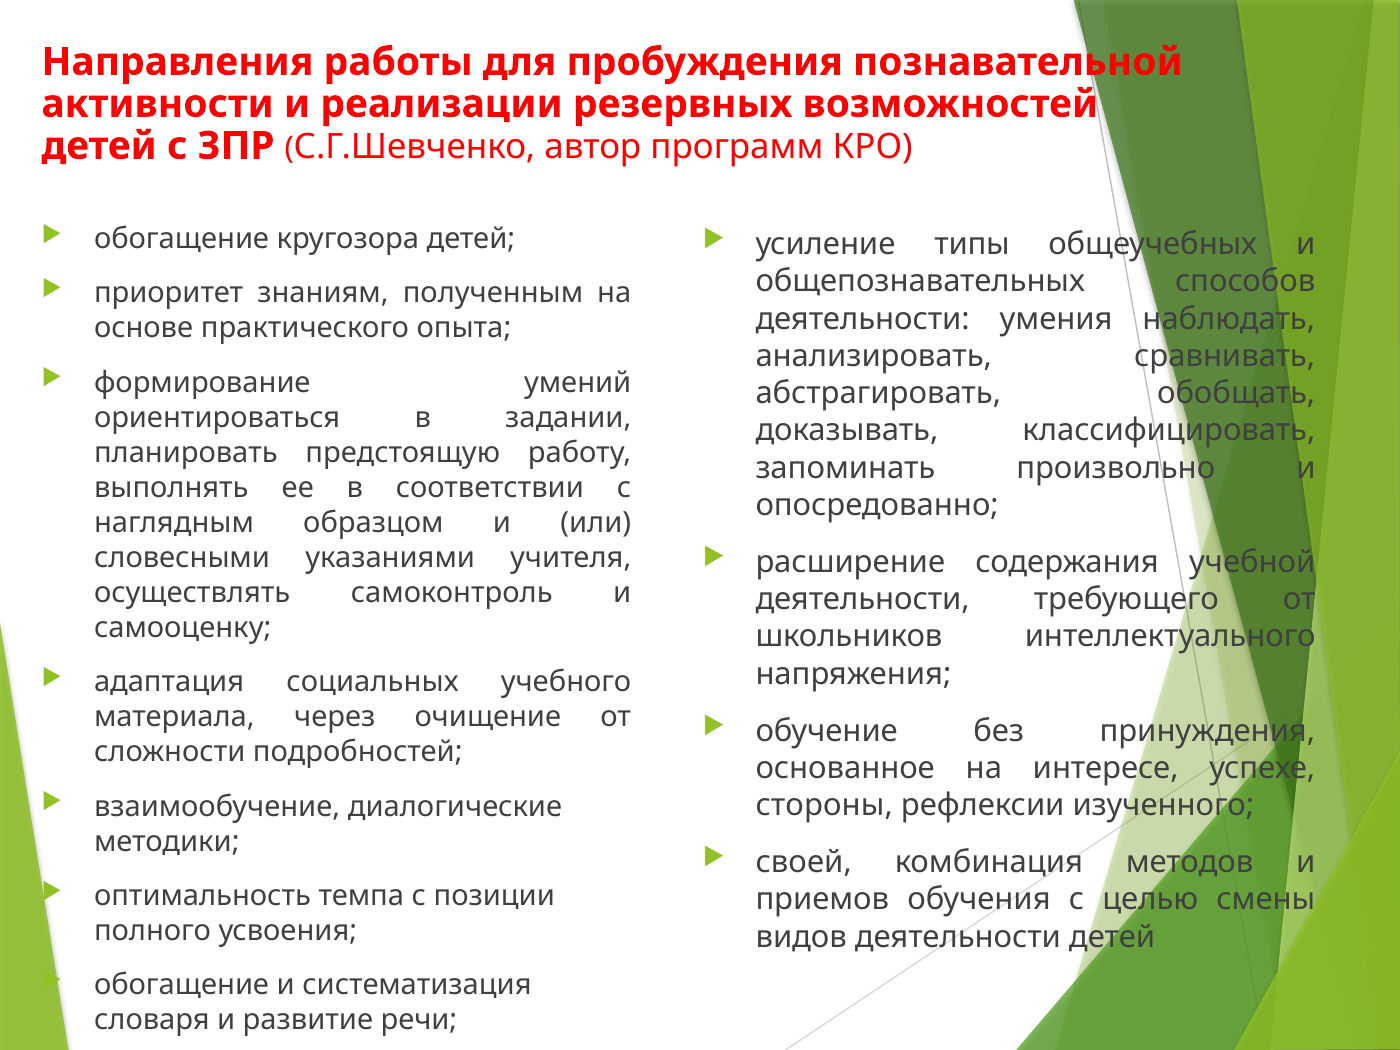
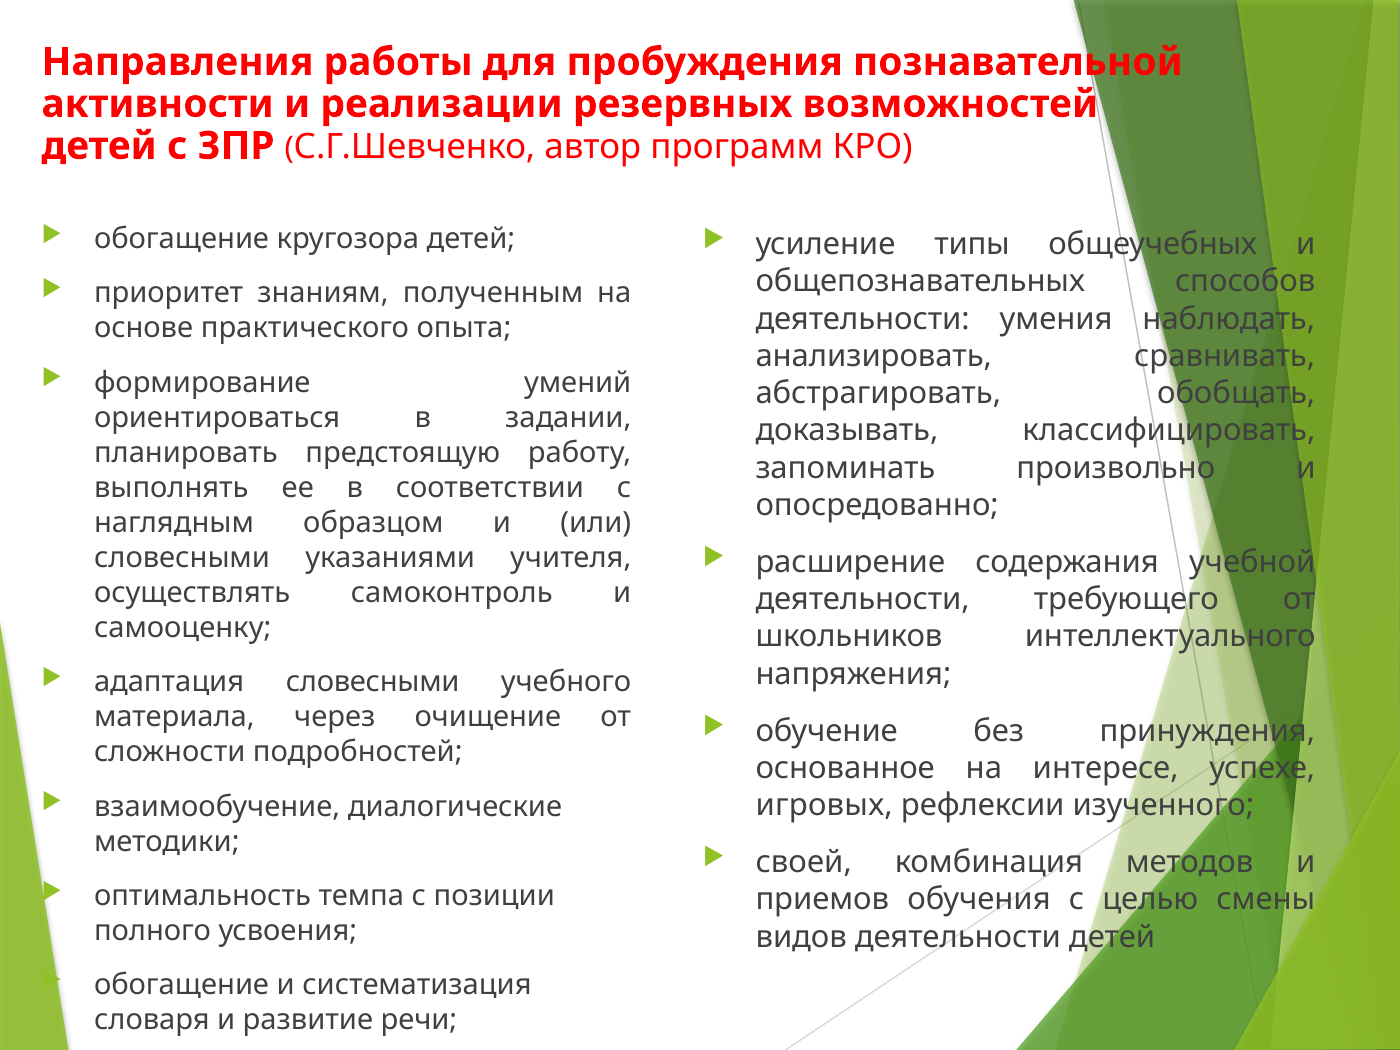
адаптация социальных: социальных -> словесными
стороны: стороны -> игровых
